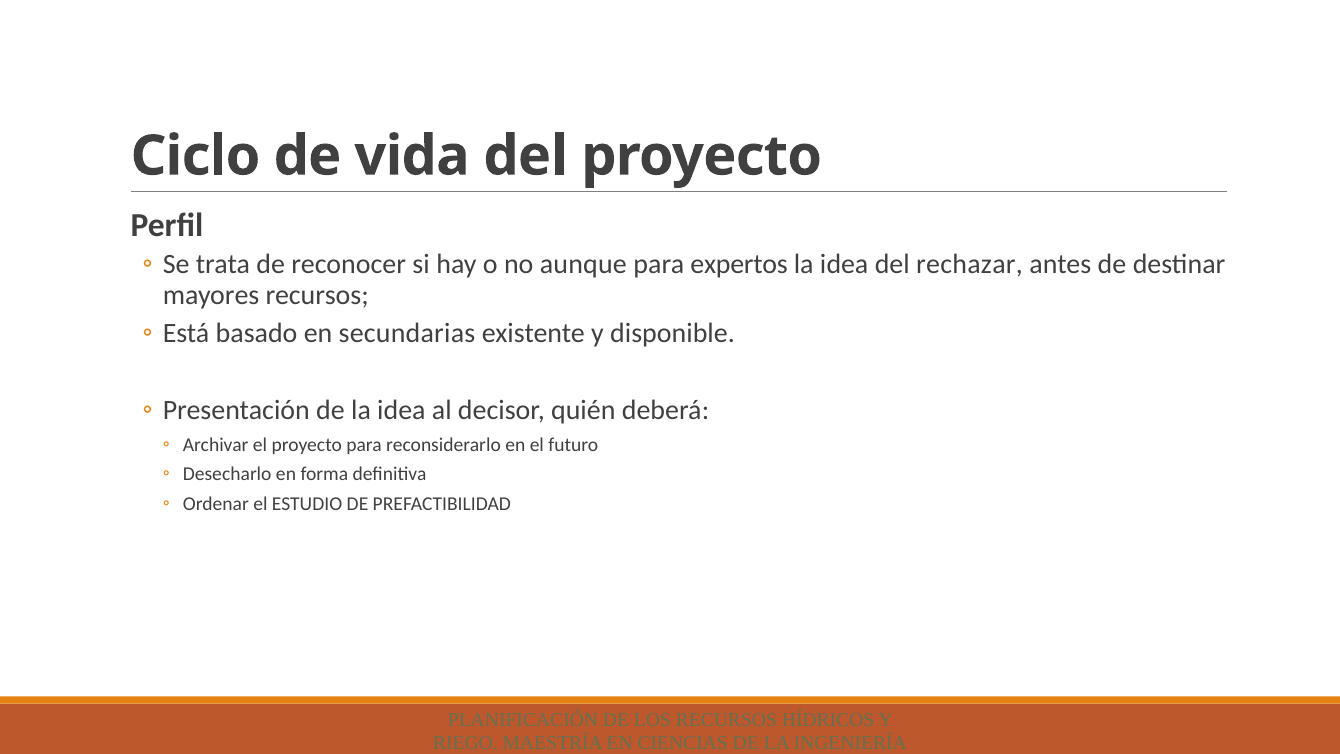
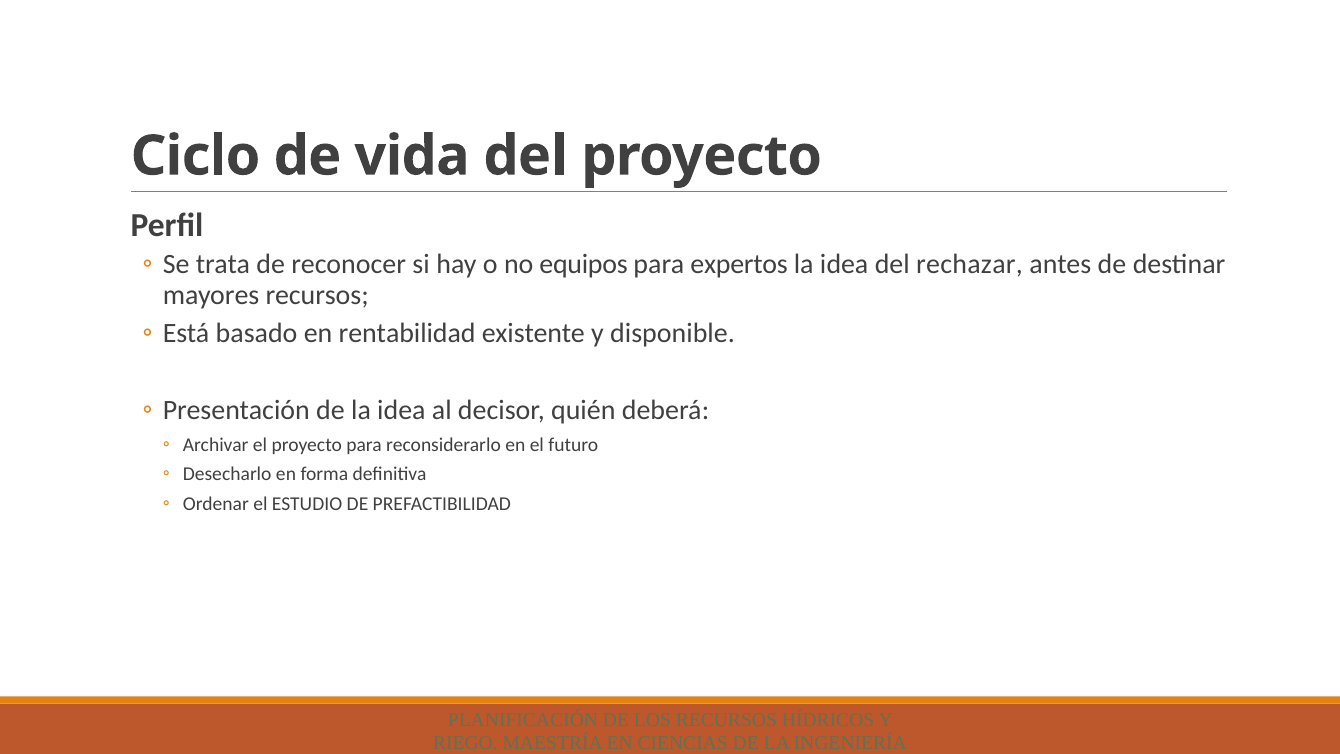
aunque: aunque -> equipos
secundarias: secundarias -> rentabilidad
